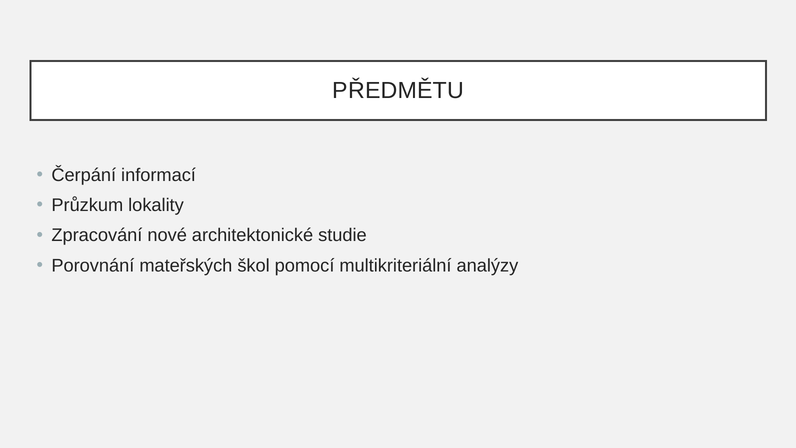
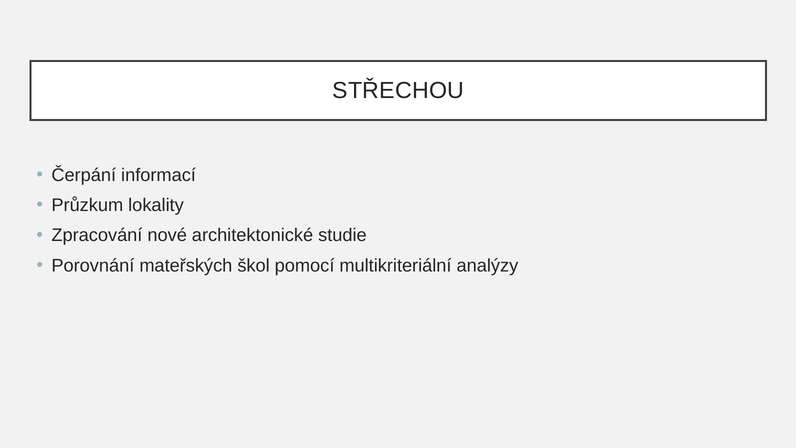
PŘEDMĚTU: PŘEDMĚTU -> STŘECHOU
